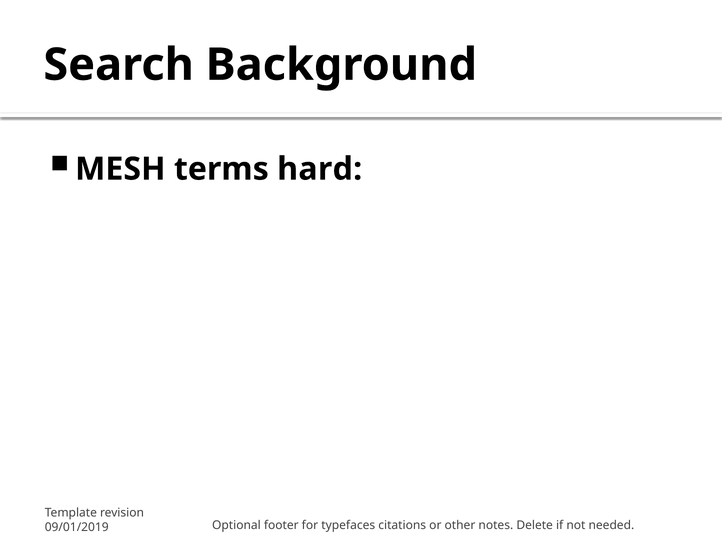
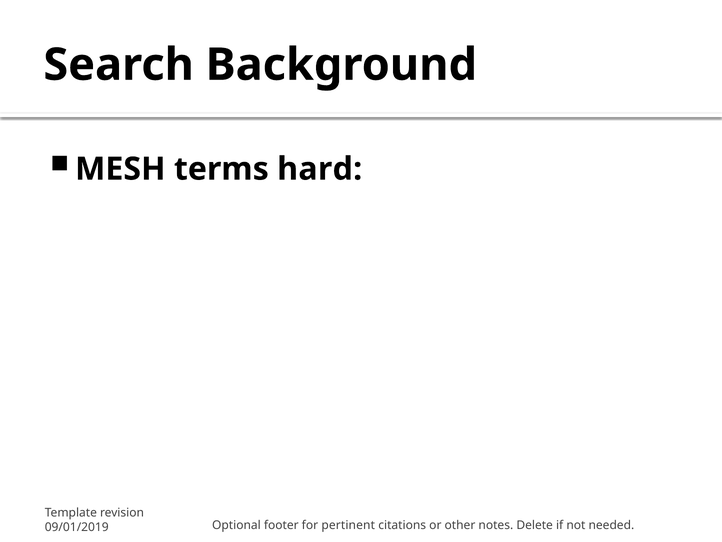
typefaces: typefaces -> pertinent
